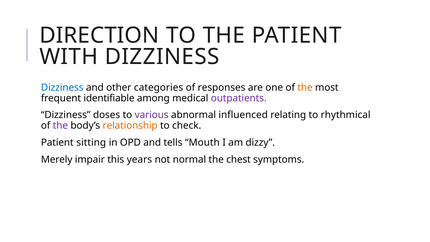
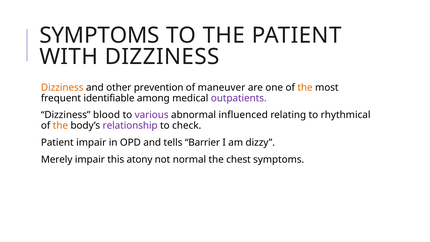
DIRECTION at (99, 35): DIRECTION -> SYMPTOMS
Dizziness at (62, 87) colour: blue -> orange
categories: categories -> prevention
responses: responses -> maneuver
doses: doses -> blood
the at (60, 126) colour: purple -> orange
relationship colour: orange -> purple
Patient sitting: sitting -> impair
Mouth: Mouth -> Barrier
years: years -> atony
